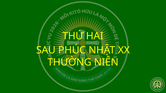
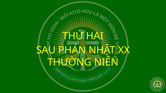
PHÚC: PHÚC -> PHÁN
